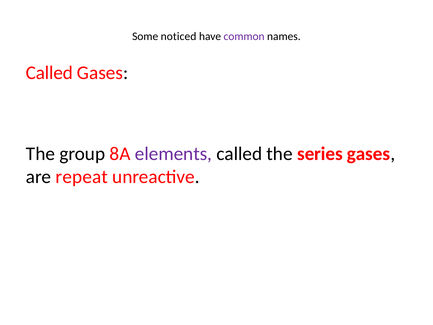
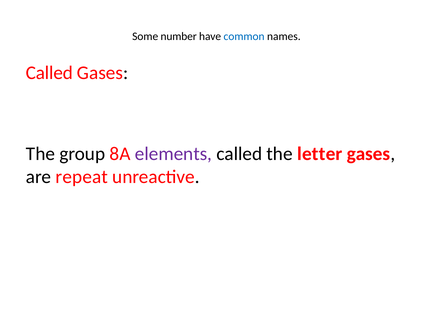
noticed: noticed -> number
common colour: purple -> blue
series: series -> letter
